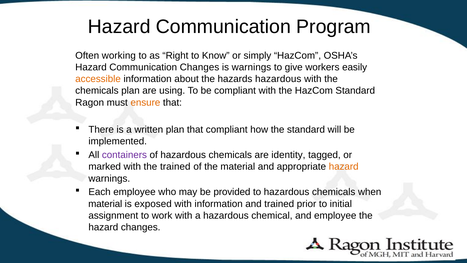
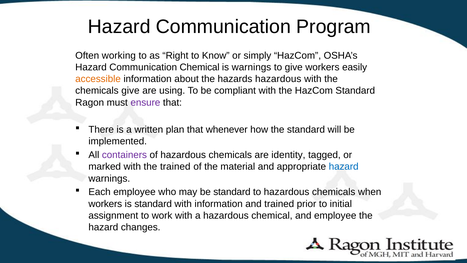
Communication Changes: Changes -> Chemical
chemicals plan: plan -> give
ensure colour: orange -> purple
that compliant: compliant -> whenever
hazard at (344, 167) colour: orange -> blue
be provided: provided -> standard
material at (105, 204): material -> workers
is exposed: exposed -> standard
